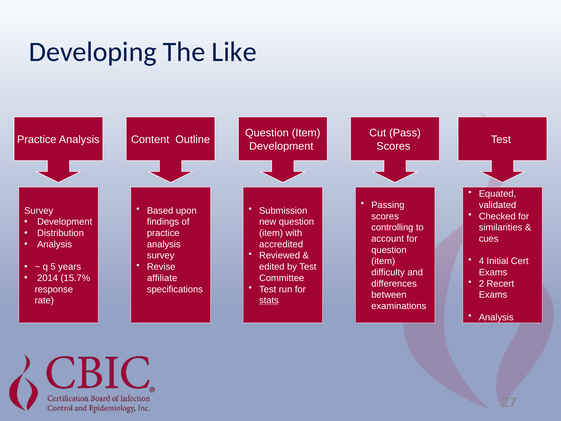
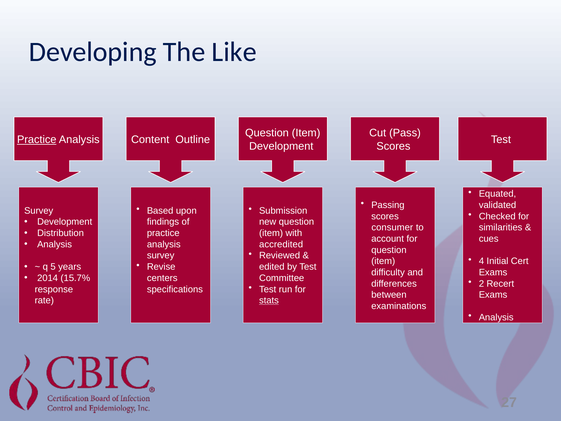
Practice at (37, 139) underline: none -> present
controlling: controlling -> consumer
affiliate: affiliate -> centers
